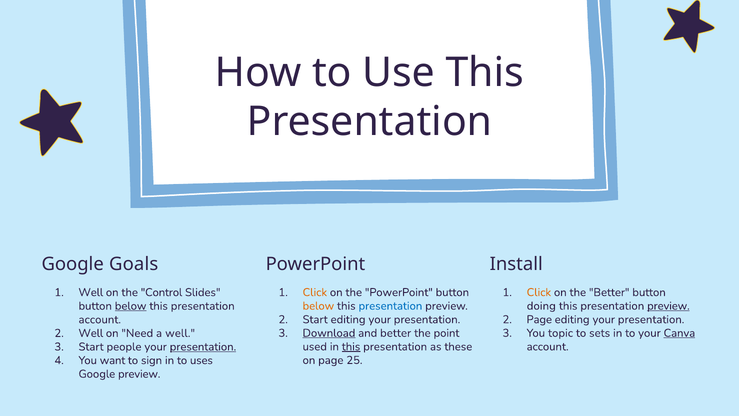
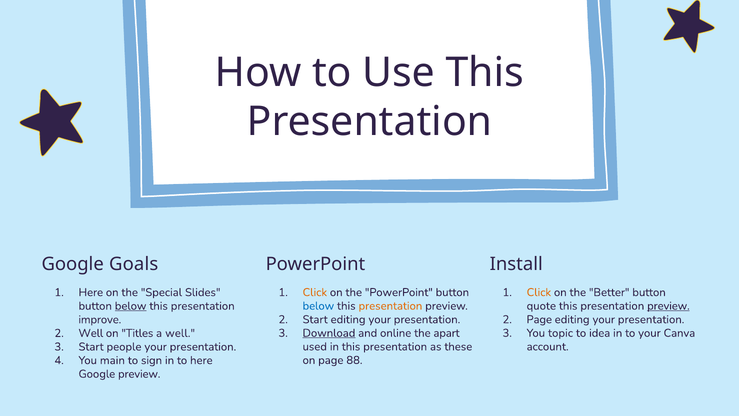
Well at (91, 292): Well -> Here
Control: Control -> Special
below at (318, 306) colour: orange -> blue
presentation at (390, 306) colour: blue -> orange
doing: doing -> quote
account at (100, 319): account -> improve
and better: better -> online
point: point -> apart
sets: sets -> idea
Canva underline: present -> none
Need: Need -> Titles
this at (351, 346) underline: present -> none
presentation at (203, 347) underline: present -> none
25: 25 -> 88
want: want -> main
to uses: uses -> here
